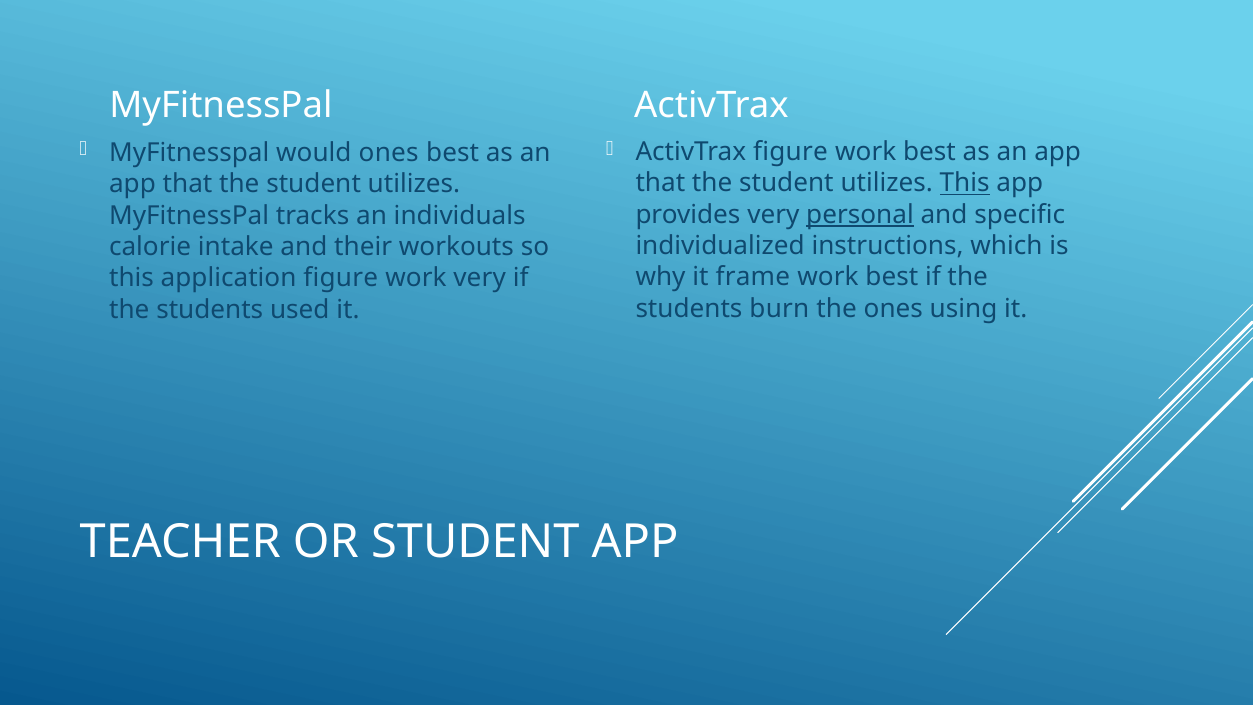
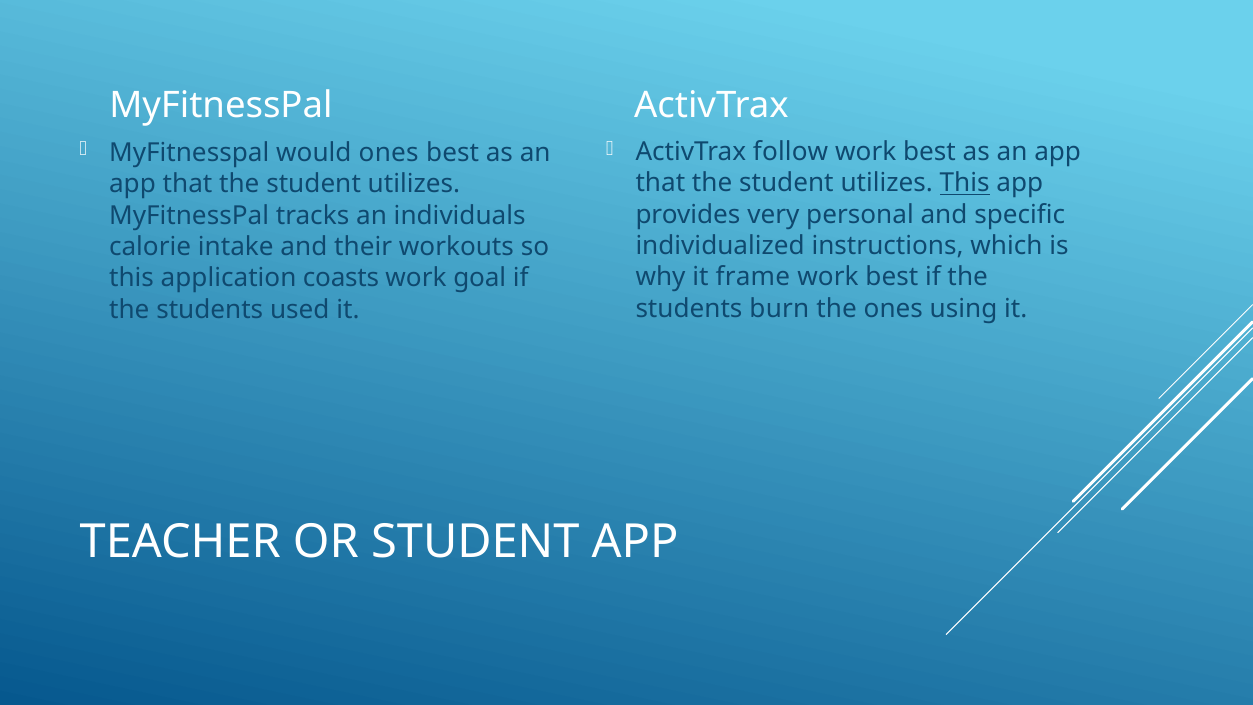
ActivTrax figure: figure -> follow
personal underline: present -> none
application figure: figure -> coasts
work very: very -> goal
